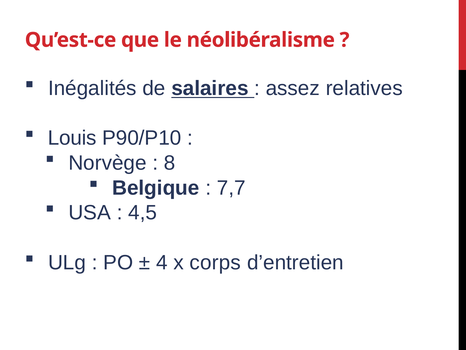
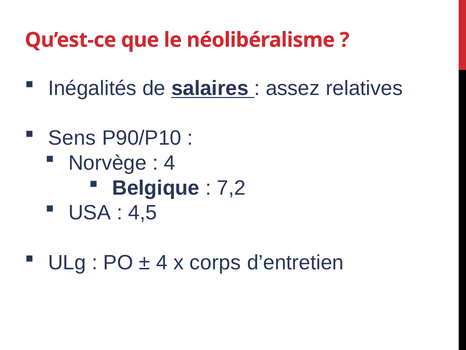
Louis: Louis -> Sens
8 at (170, 163): 8 -> 4
7,7: 7,7 -> 7,2
